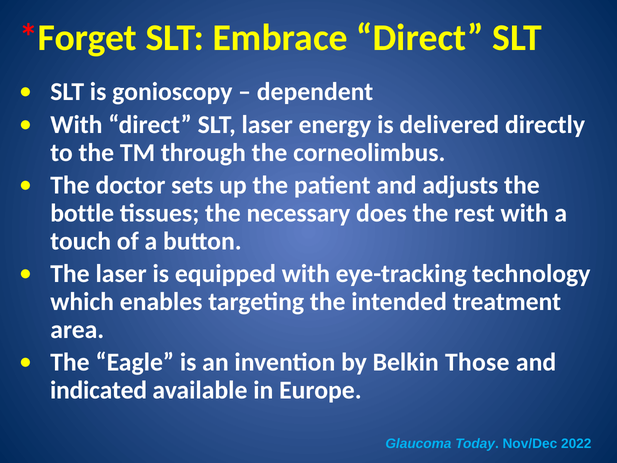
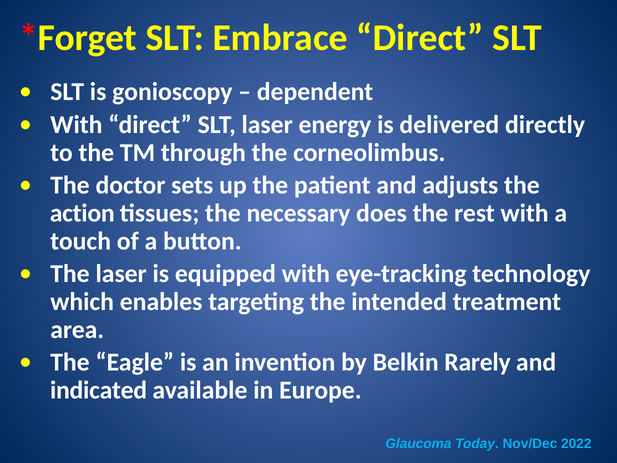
bottle: bottle -> action
Those: Those -> Rarely
